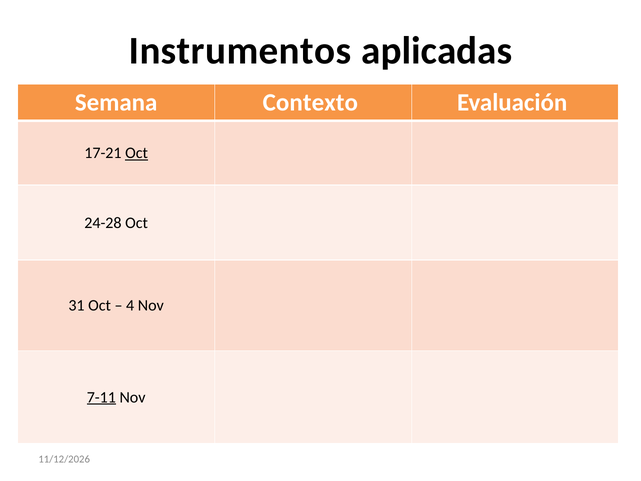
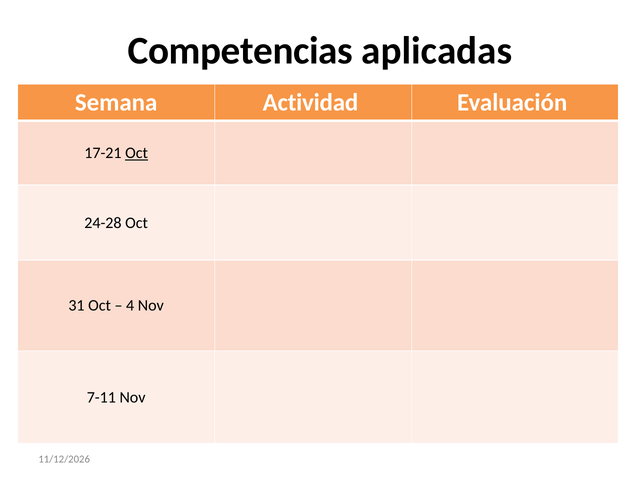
Instrumentos: Instrumentos -> Competencias
Contexto: Contexto -> Actividad
7-11 underline: present -> none
